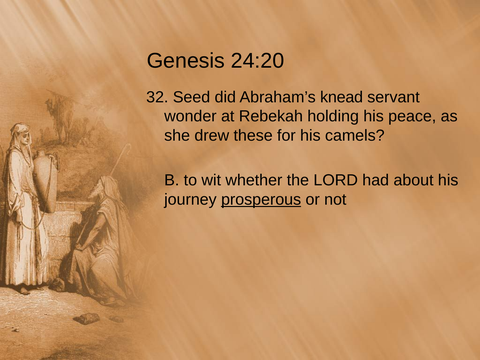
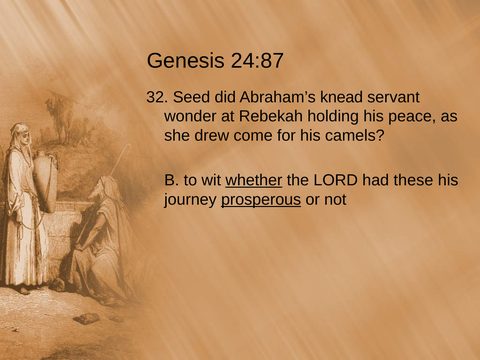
24:20: 24:20 -> 24:87
these: these -> come
whether underline: none -> present
about: about -> these
